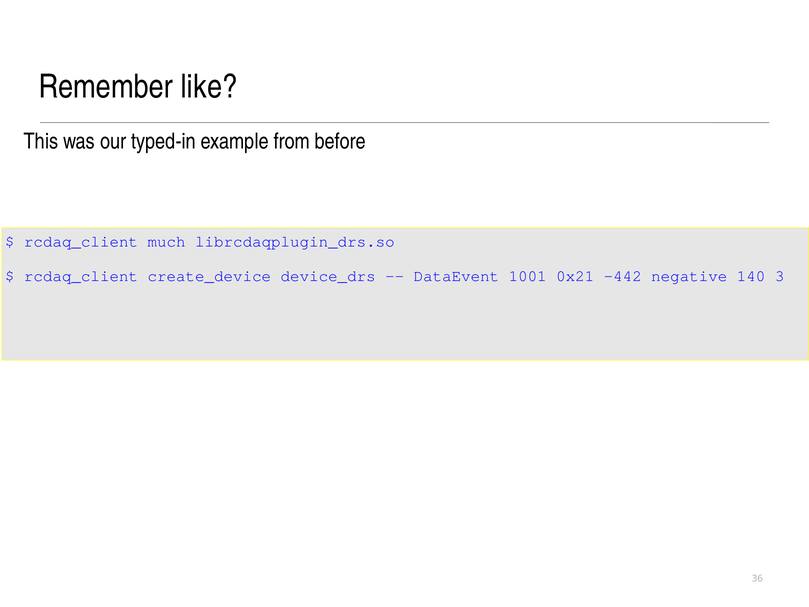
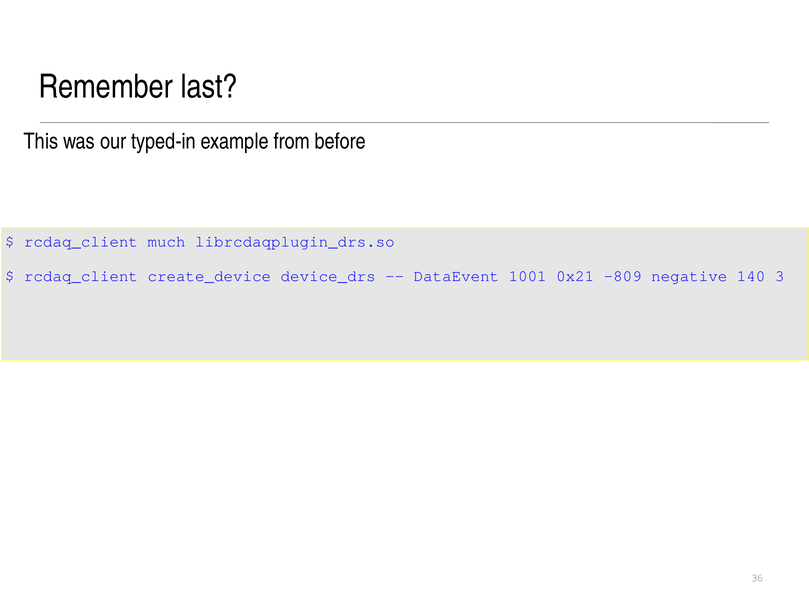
like: like -> last
-442: -442 -> -809
